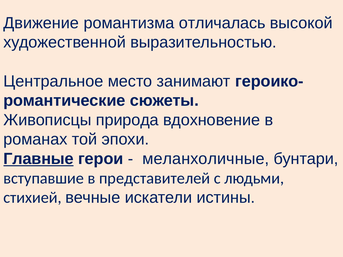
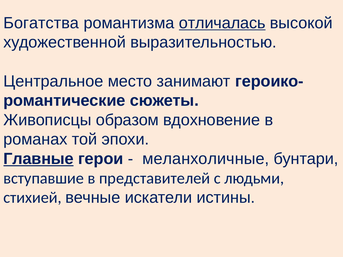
Движение: Движение -> Богатства
отличалась underline: none -> present
природа: природа -> образом
